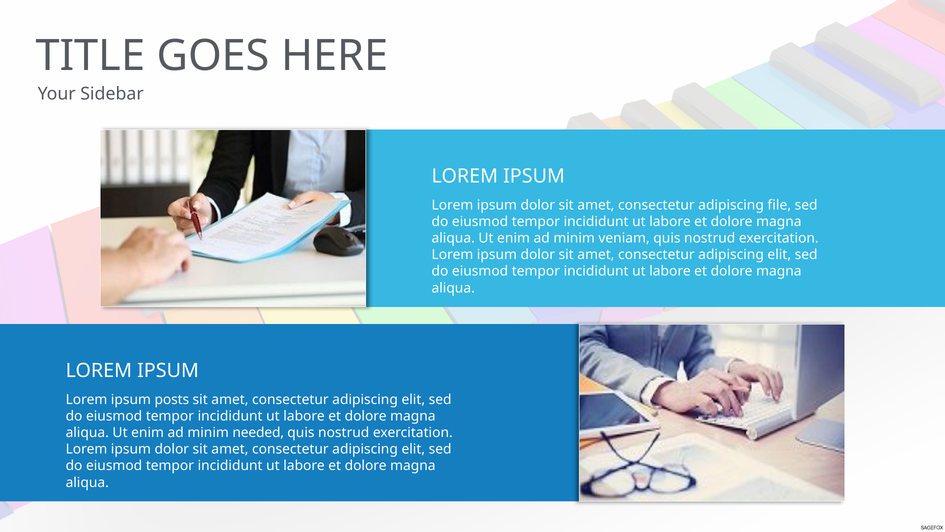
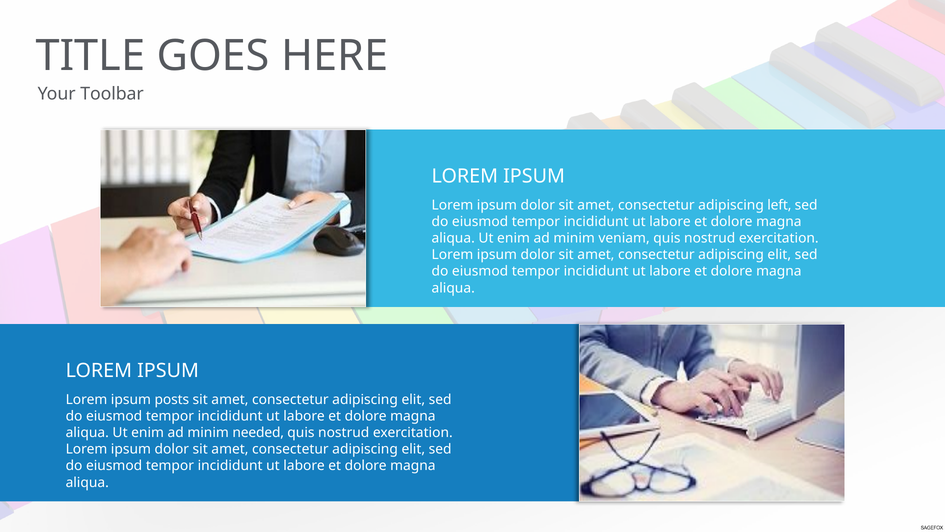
Sidebar: Sidebar -> Toolbar
file: file -> left
